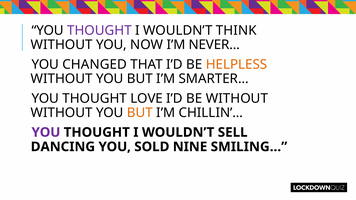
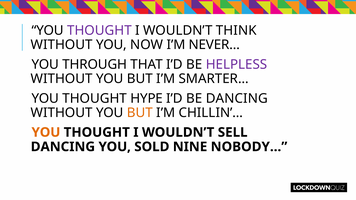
CHANGED: CHANGED -> THROUGH
HELPLESS colour: orange -> purple
LOVE: LOVE -> HYPE
BE WITHOUT: WITHOUT -> DANCING
YOU at (46, 133) colour: purple -> orange
SMILING…: SMILING… -> NOBODY…
